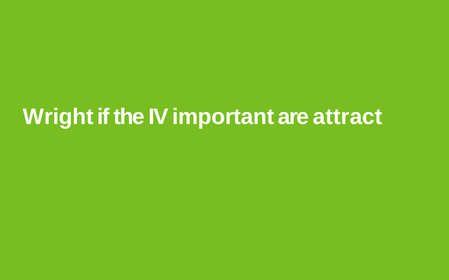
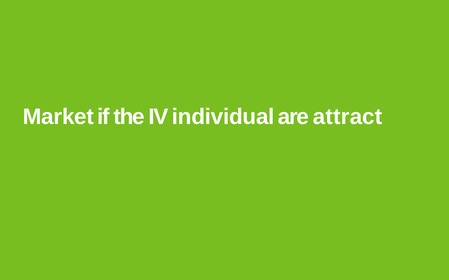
Wright: Wright -> Market
important: important -> individual
